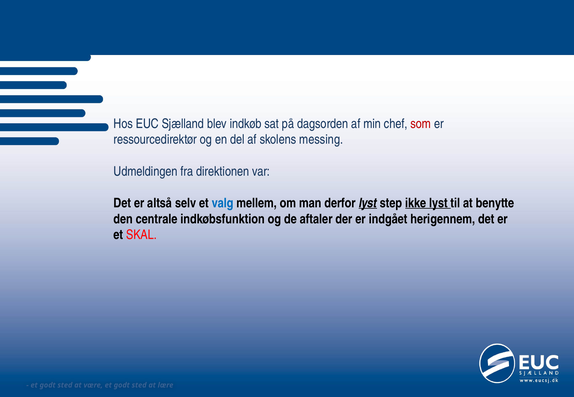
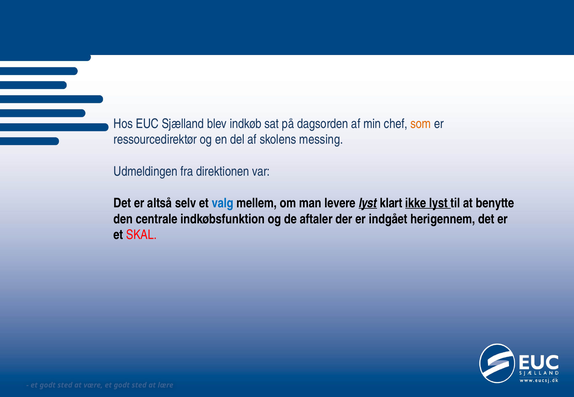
som colour: red -> orange
derfor: derfor -> levere
step: step -> klart
